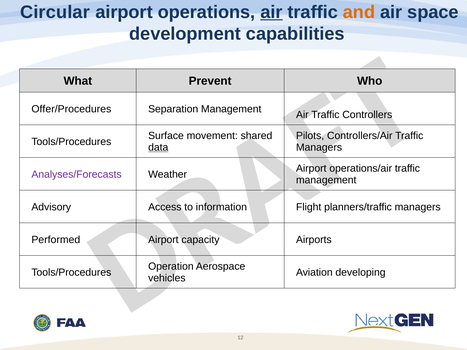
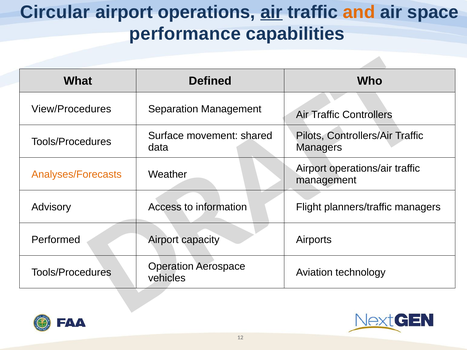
development: development -> performance
Prevent: Prevent -> Defined
Offer/Procedures: Offer/Procedures -> View/Procedures
data underline: present -> none
Analyses/Forecasts colour: purple -> orange
developing: developing -> technology
